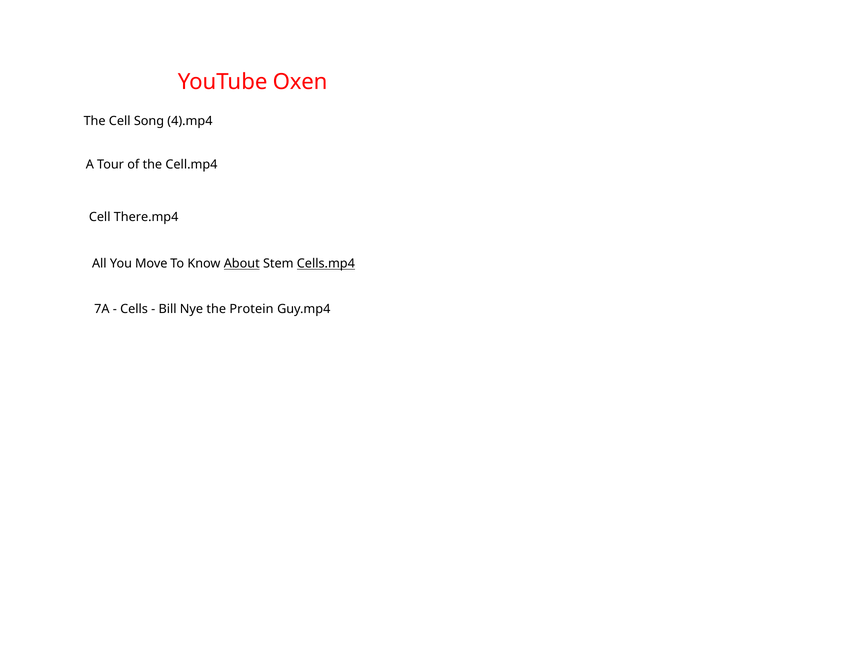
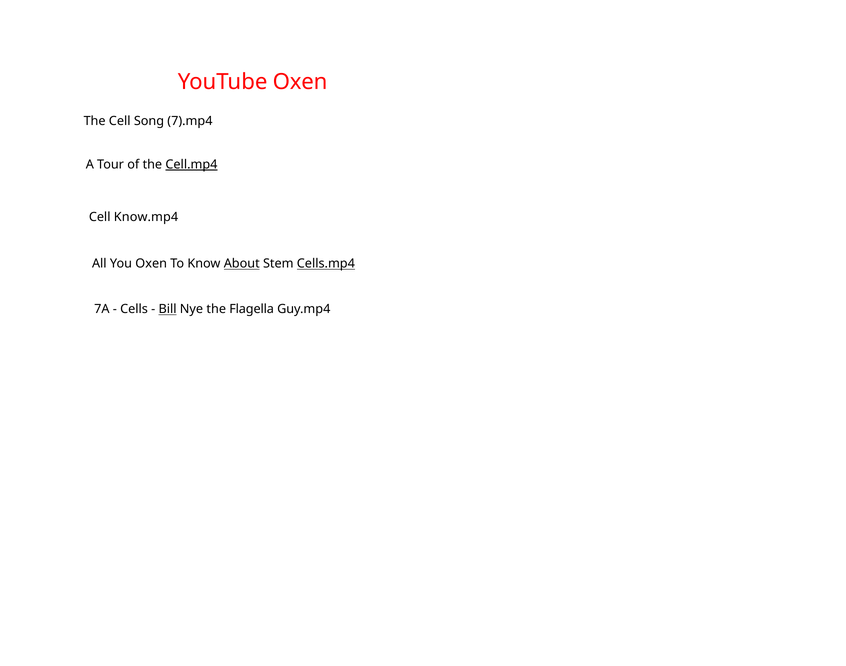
4).mp4: 4).mp4 -> 7).mp4
Cell.mp4 underline: none -> present
There.mp4: There.mp4 -> Know.mp4
You Move: Move -> Oxen
Bill underline: none -> present
Protein: Protein -> Flagella
